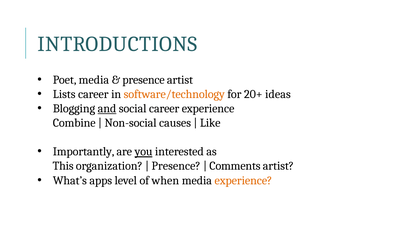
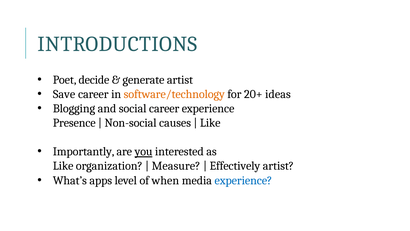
Poet media: media -> decide
presence at (144, 80): presence -> generate
Lists: Lists -> Save
and underline: present -> none
Combine: Combine -> Presence
This at (63, 166): This -> Like
Presence at (176, 166): Presence -> Measure
Comments: Comments -> Effectively
experience at (243, 180) colour: orange -> blue
